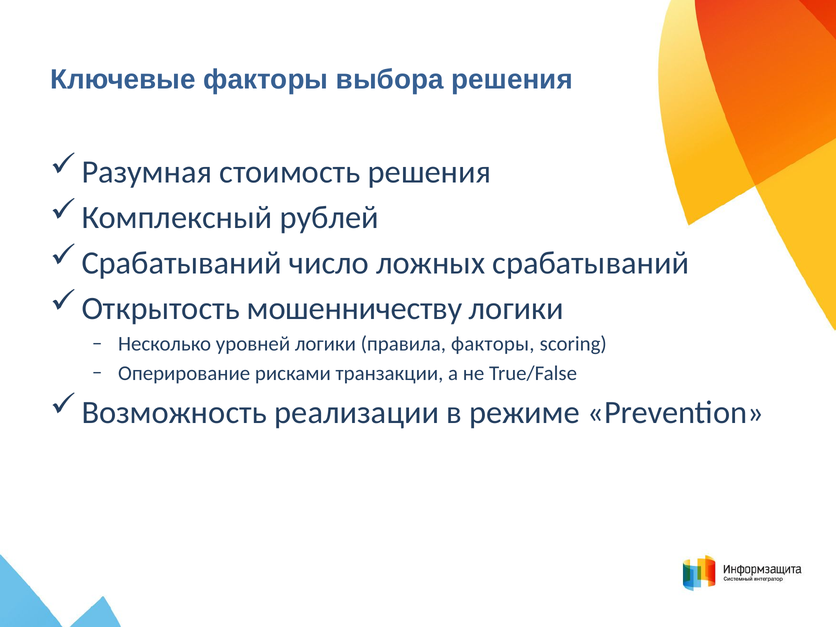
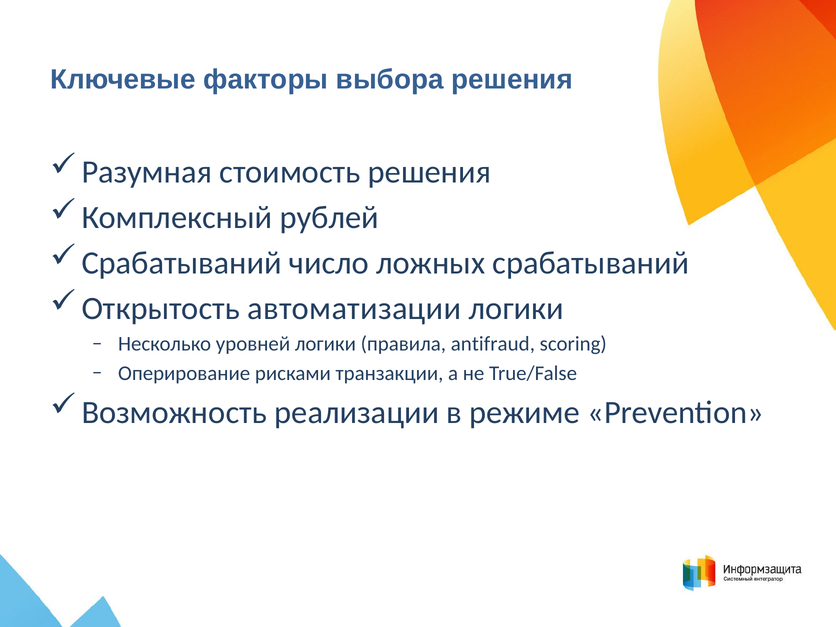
мошенничеству: мошенничеству -> автоматизации
правила факторы: факторы -> antifraud
